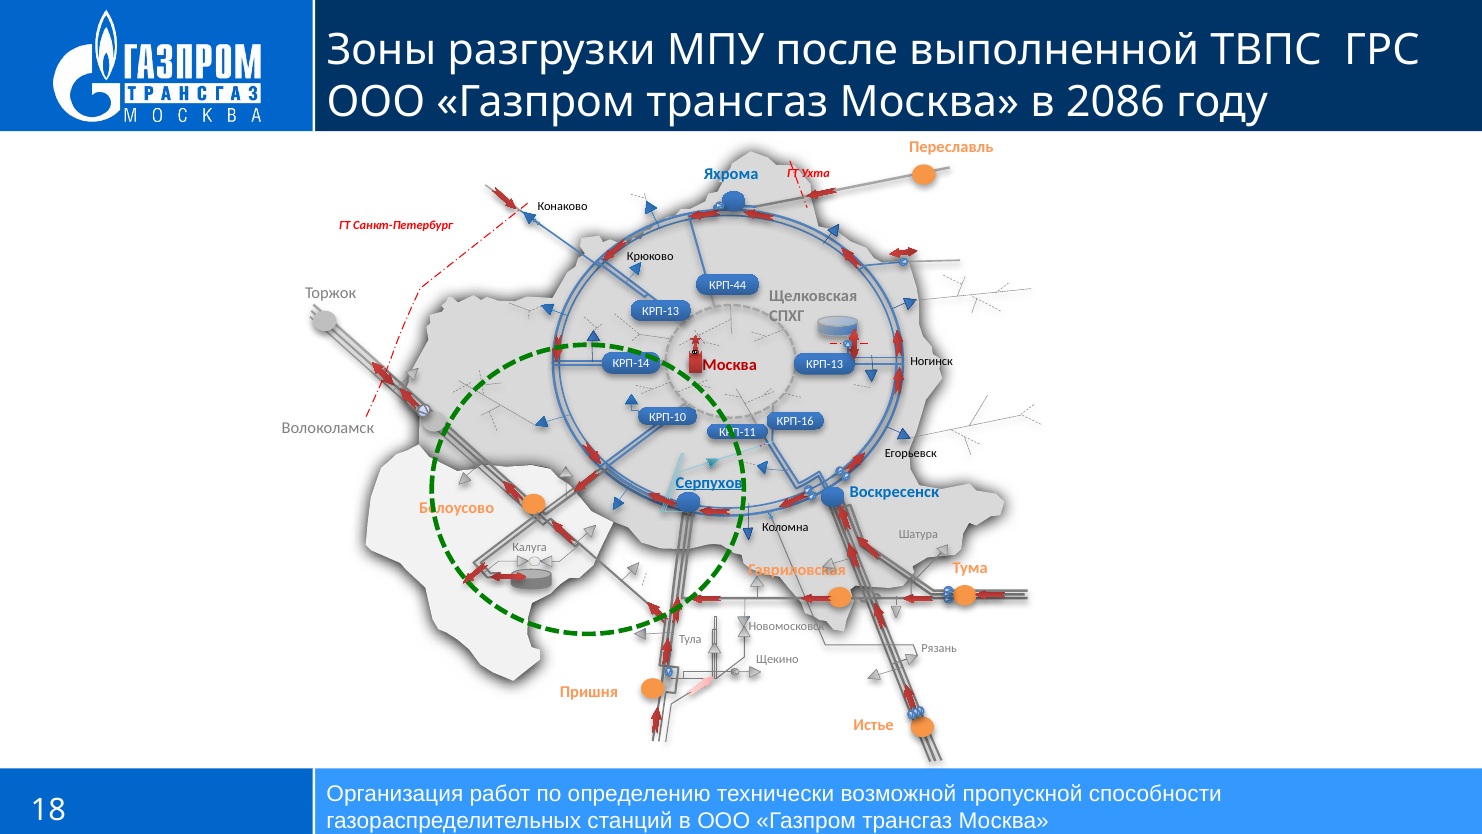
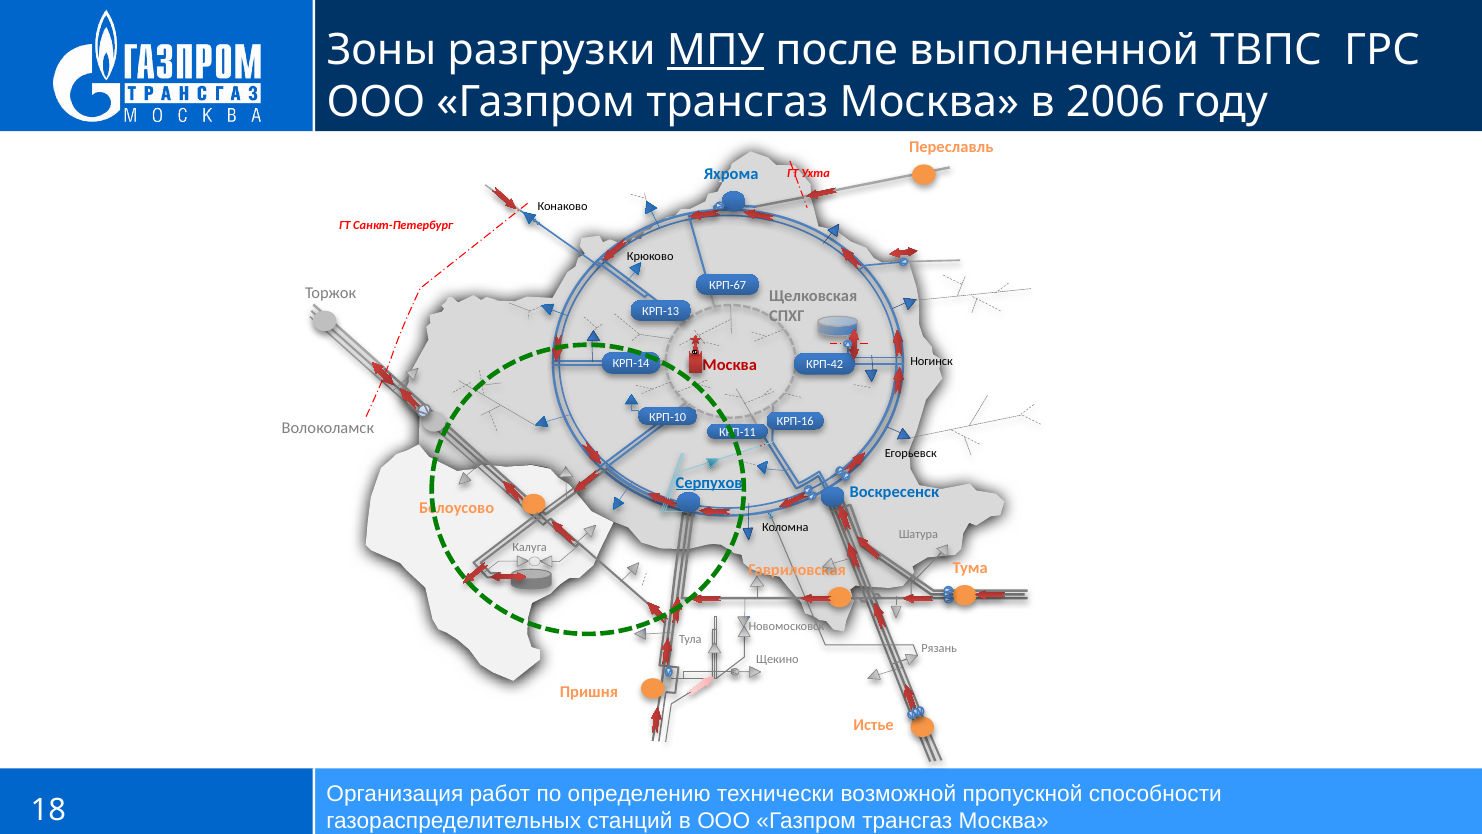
МПУ underline: none -> present
2086: 2086 -> 2006
КРП-44: КРП-44 -> КРП-67
КРП-14 КРП-13: КРП-13 -> КРП-42
